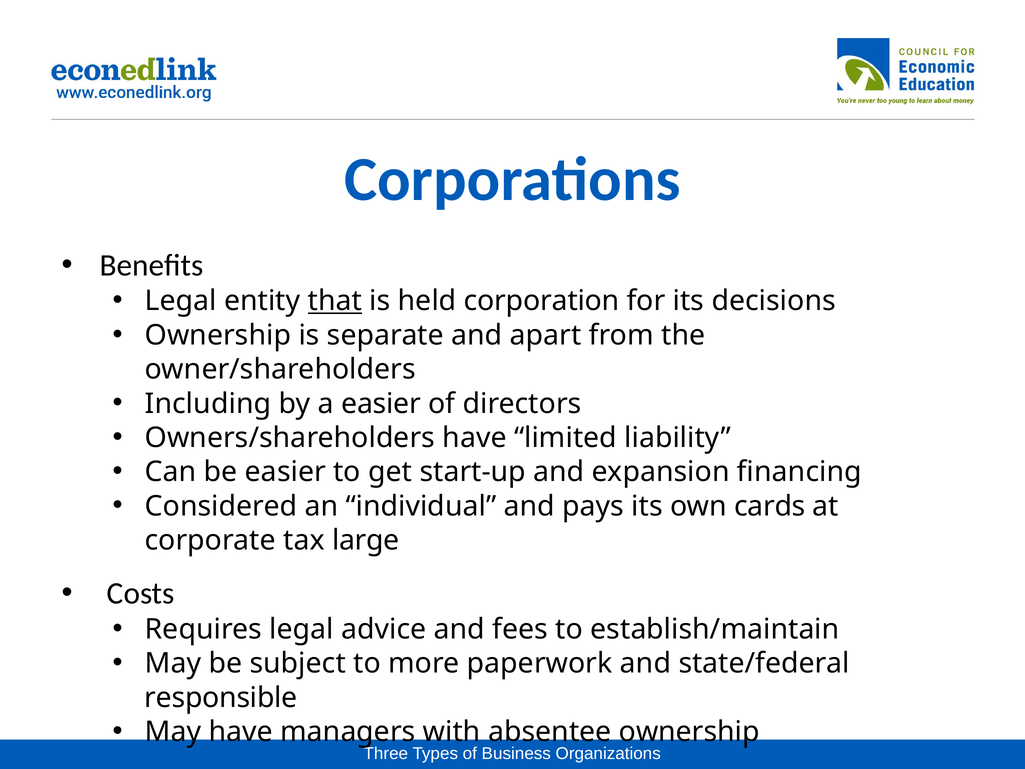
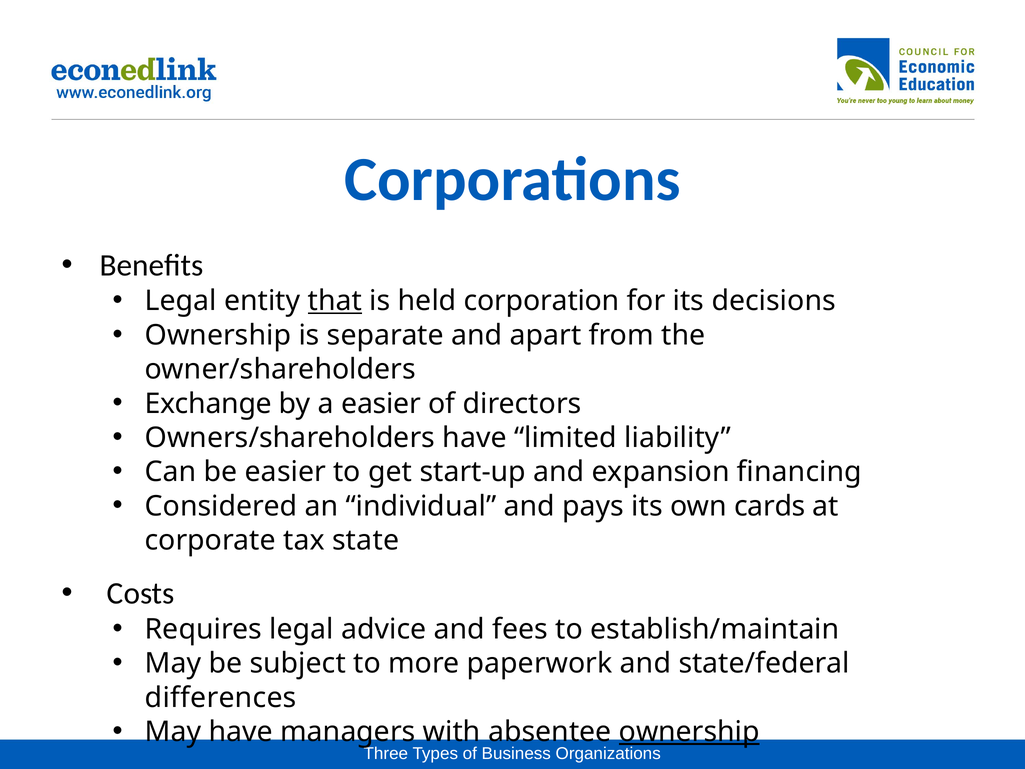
Including: Including -> Exchange
large: large -> state
responsible: responsible -> differences
ownership at (689, 732) underline: none -> present
